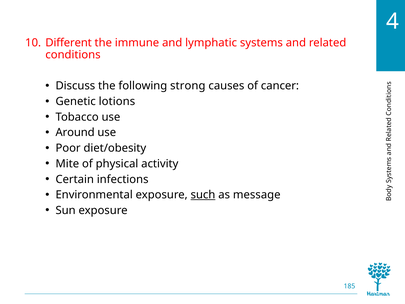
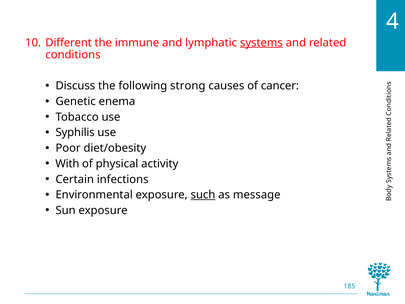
systems underline: none -> present
lotions: lotions -> enema
Around: Around -> Syphilis
Mite: Mite -> With
